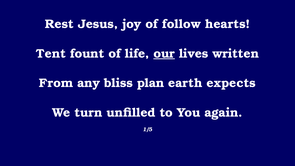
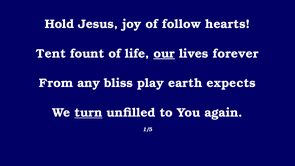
Rest: Rest -> Hold
written: written -> forever
plan: plan -> play
turn underline: none -> present
